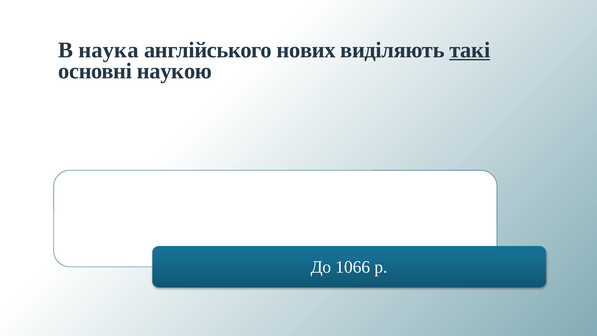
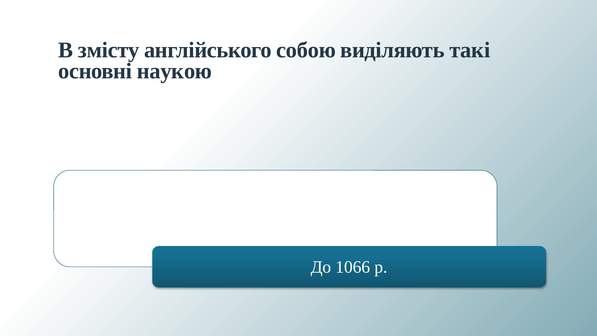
наука: наука -> змісту
нових: нових -> собою
такі underline: present -> none
